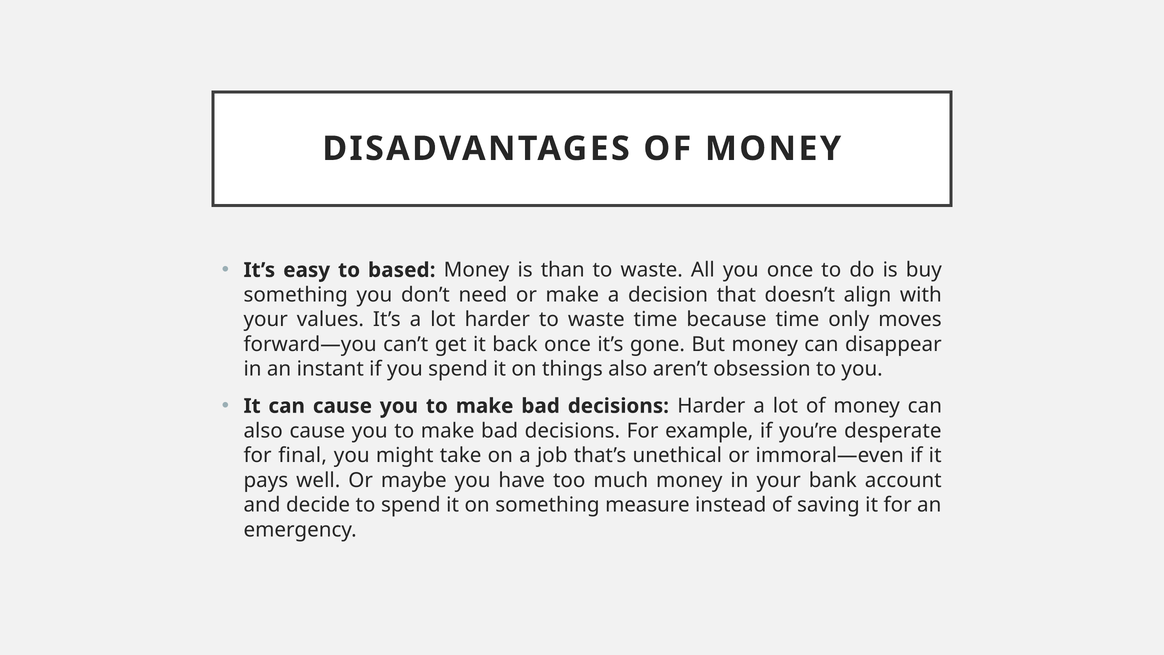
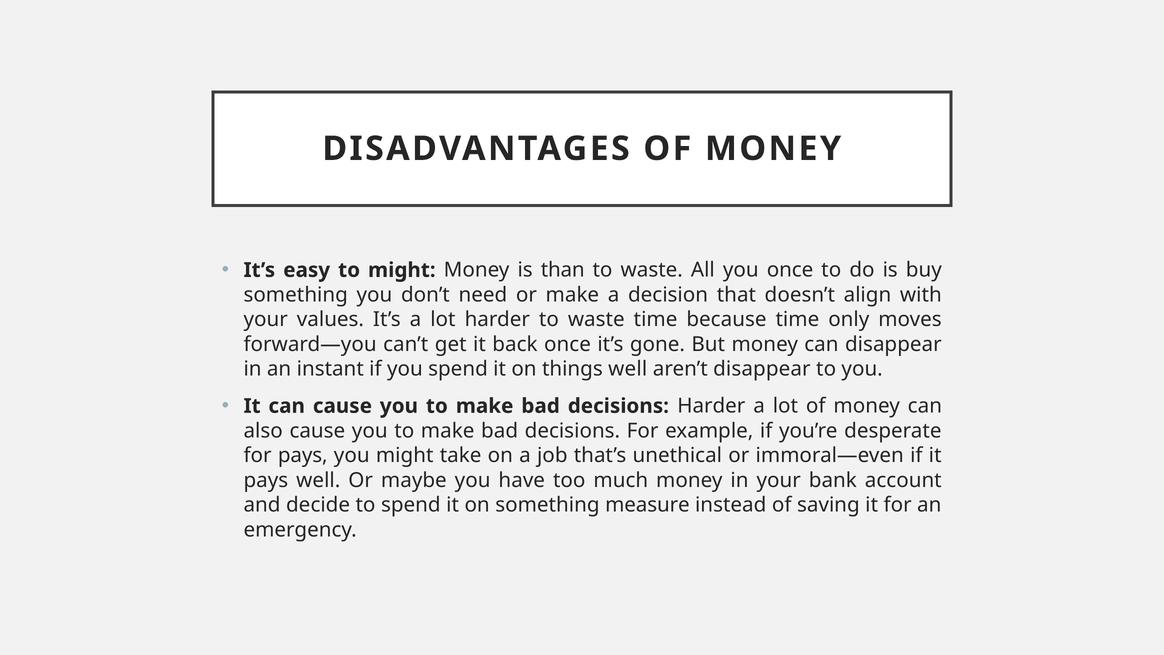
to based: based -> might
things also: also -> well
aren’t obsession: obsession -> disappear
for final: final -> pays
